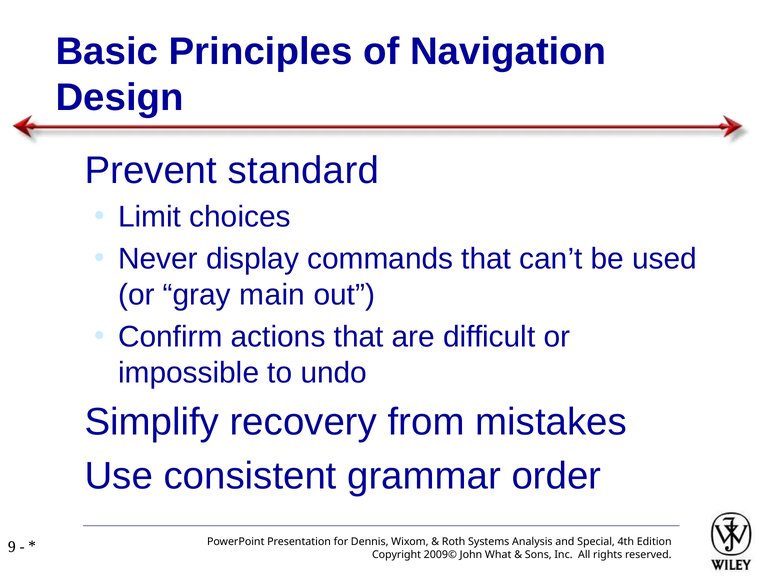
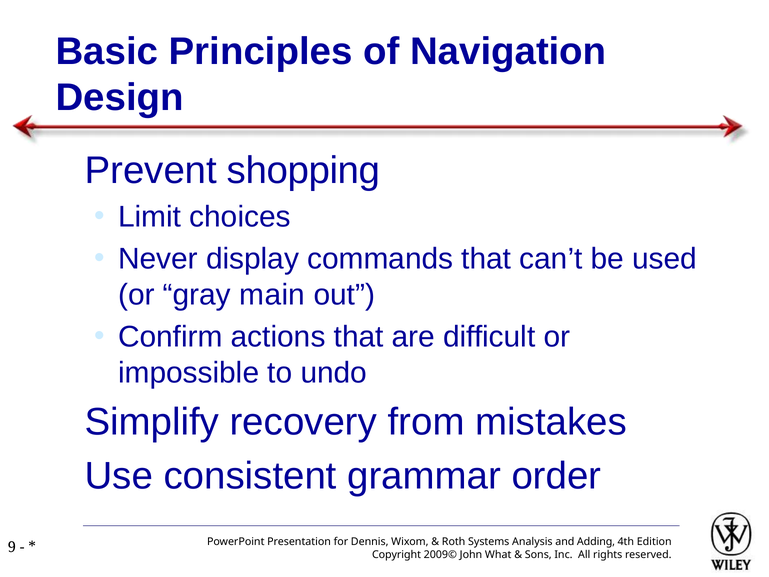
standard: standard -> shopping
Special: Special -> Adding
